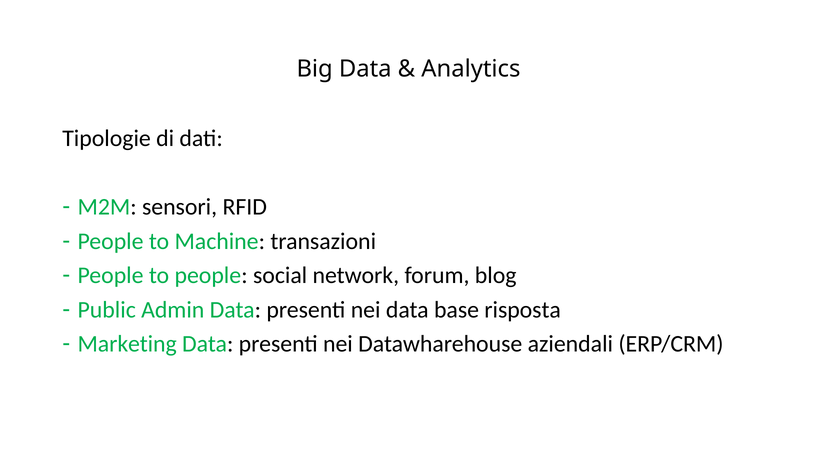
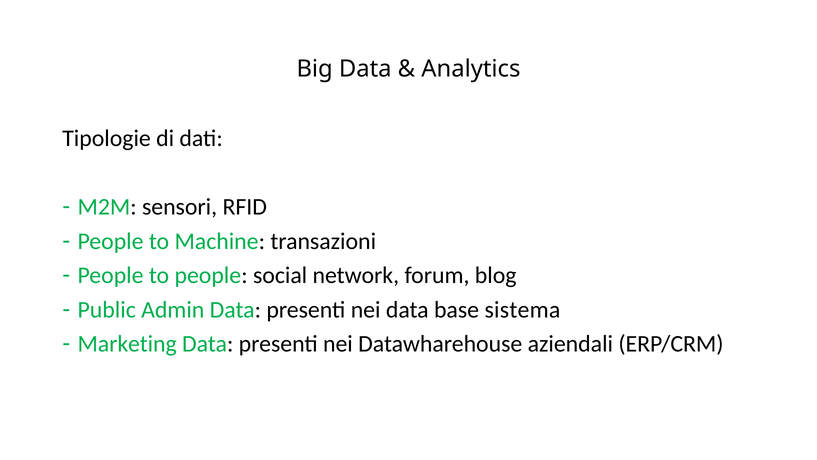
risposta: risposta -> sistema
